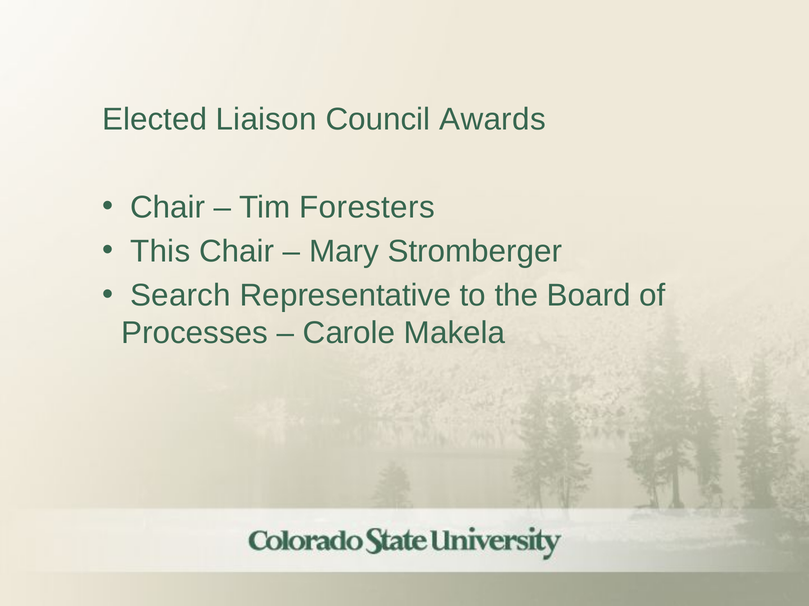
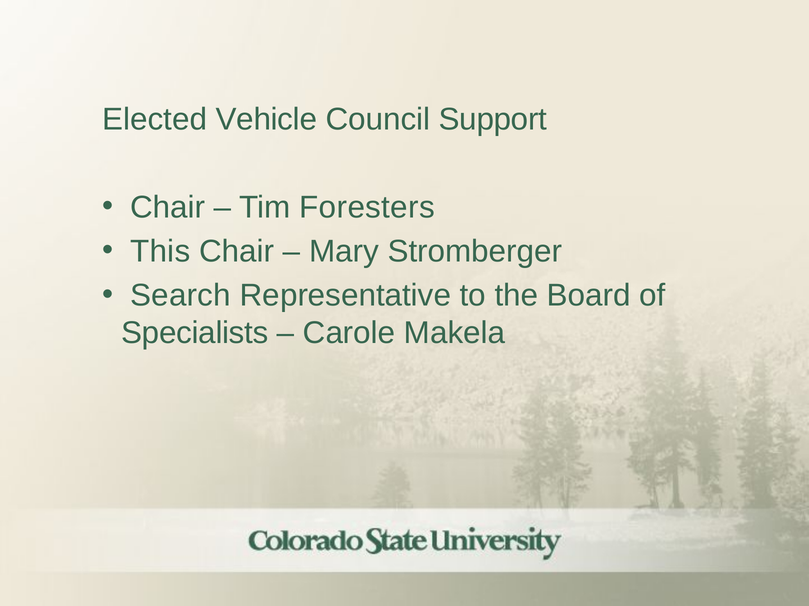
Liaison: Liaison -> Vehicle
Awards: Awards -> Support
Processes: Processes -> Specialists
